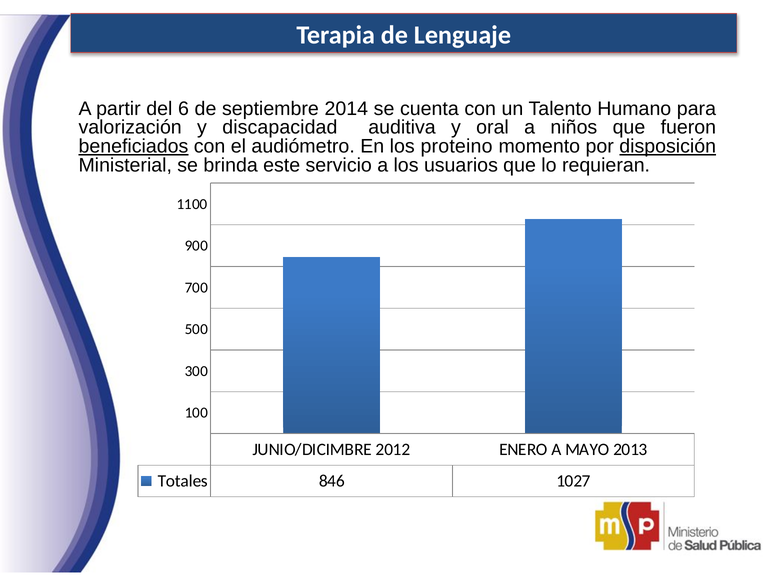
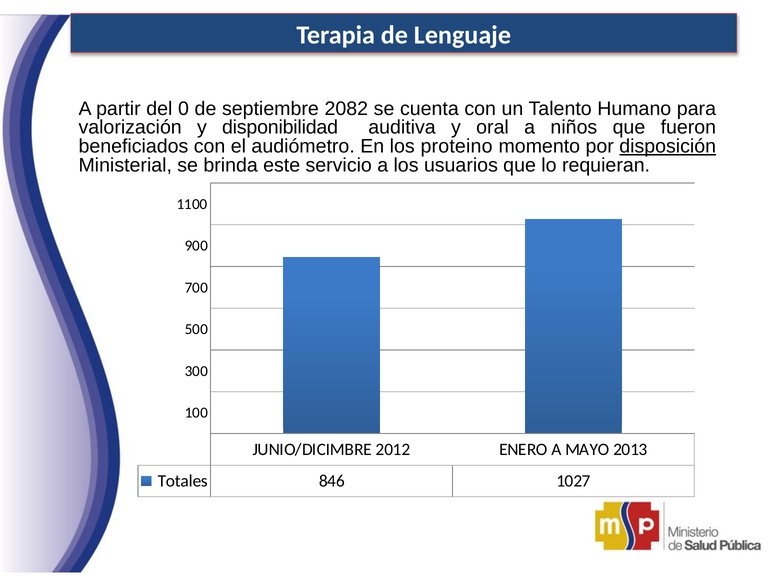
6: 6 -> 0
2014: 2014 -> 2082
discapacidad: discapacidad -> disponibilidad
beneficiados underline: present -> none
